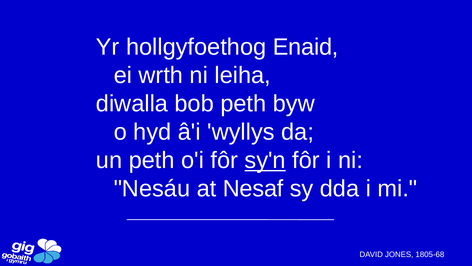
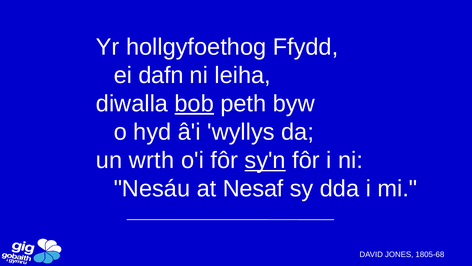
Enaid: Enaid -> Ffydd
wrth: wrth -> dafn
bob underline: none -> present
un peth: peth -> wrth
